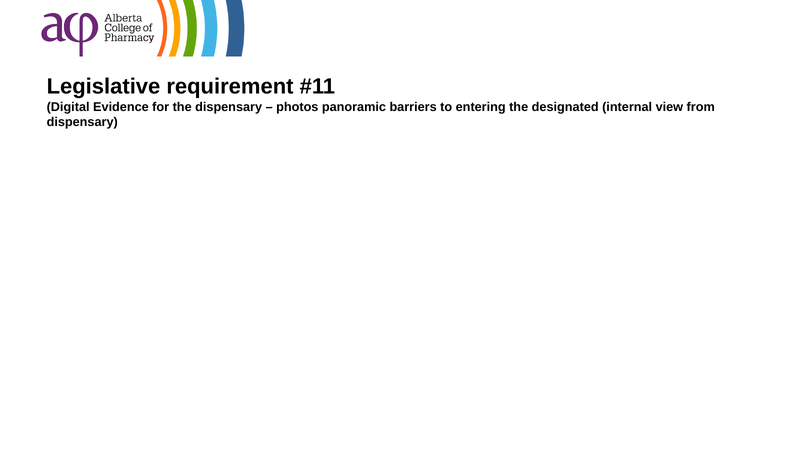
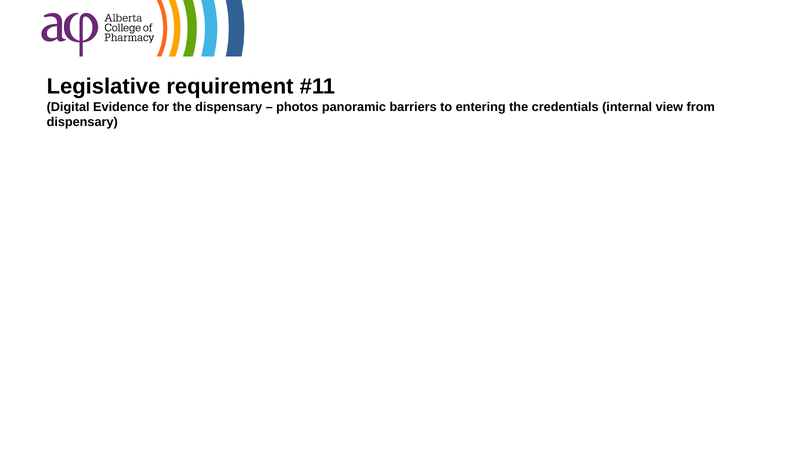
designated: designated -> credentials
